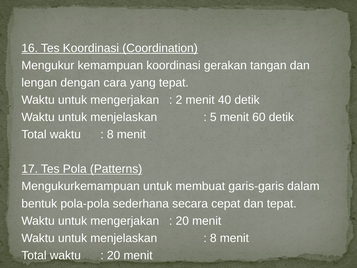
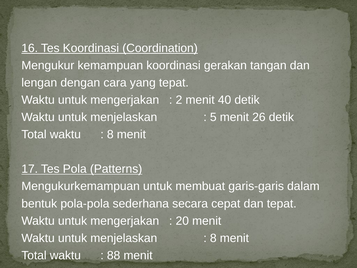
60: 60 -> 26
20 at (114, 255): 20 -> 88
